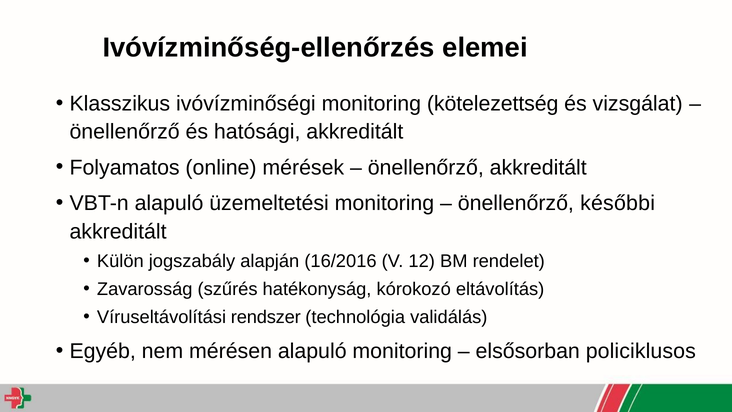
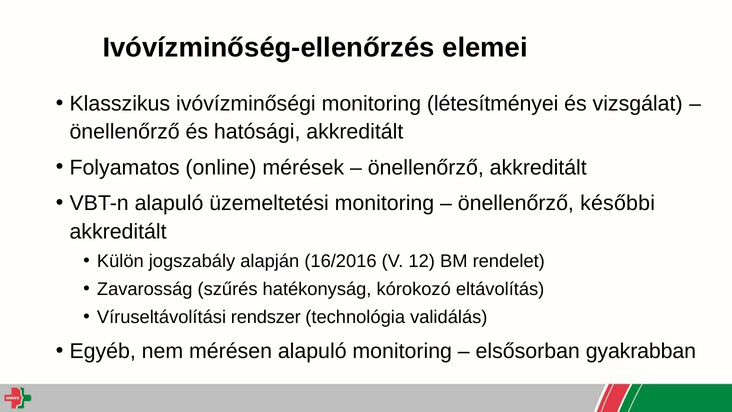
kötelezettség: kötelezettség -> létesítményei
policiklusos: policiklusos -> gyakrabban
